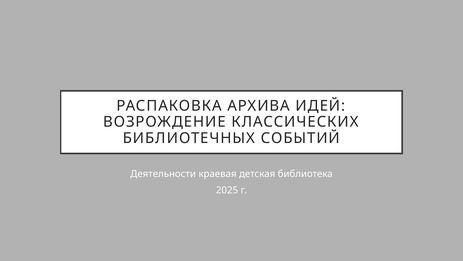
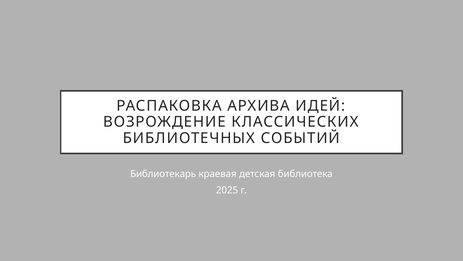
Деятельности: Деятельности -> Библиотекарь
